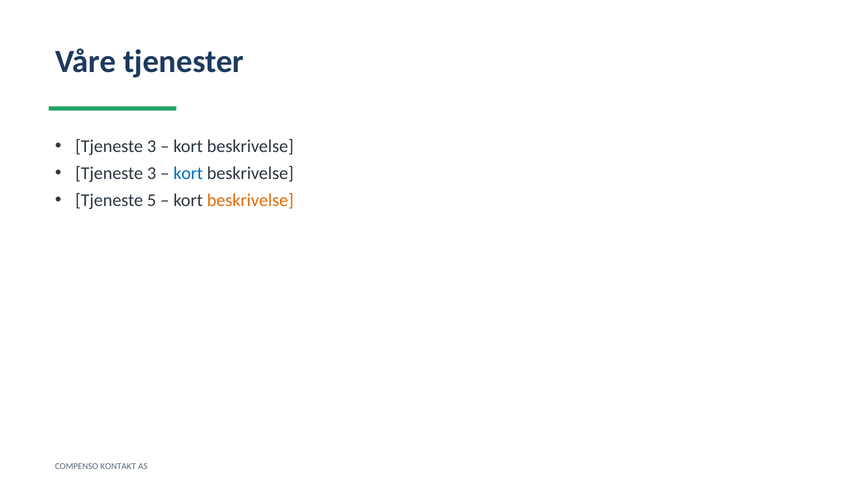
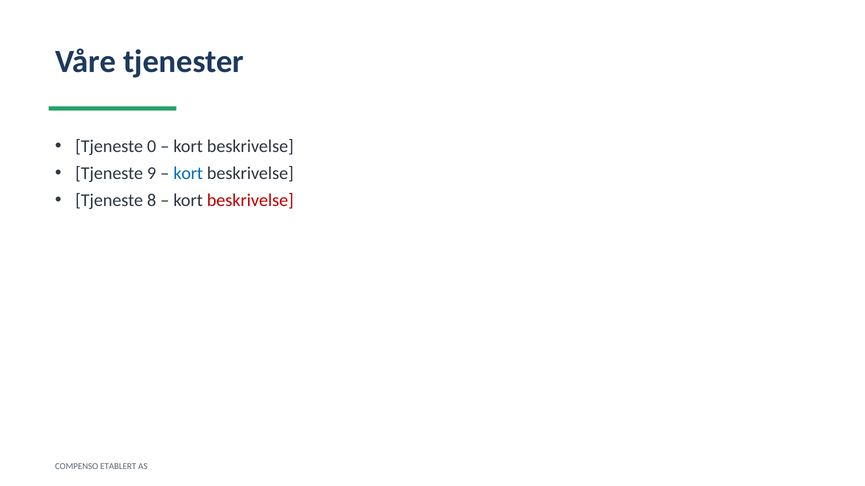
3 at (152, 147): 3 -> 0
3 at (152, 174): 3 -> 9
5: 5 -> 8
beskrivelse at (250, 201) colour: orange -> red
KONTAKT: KONTAKT -> ETABLERT
